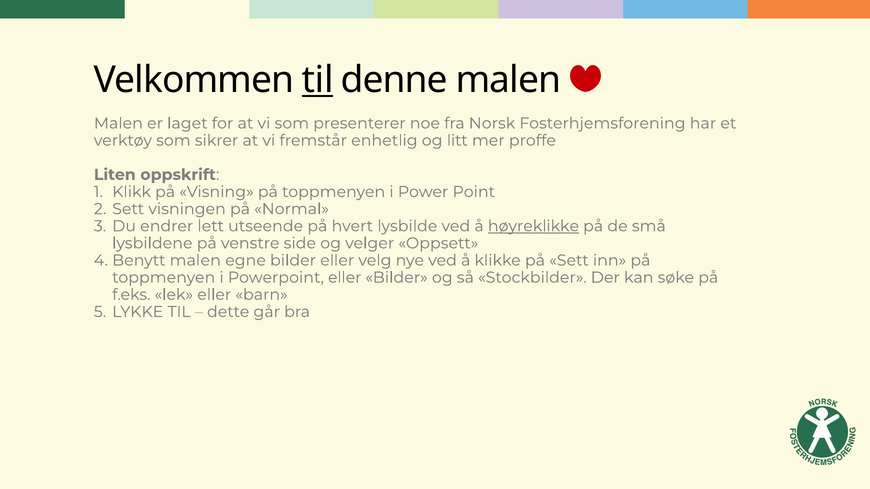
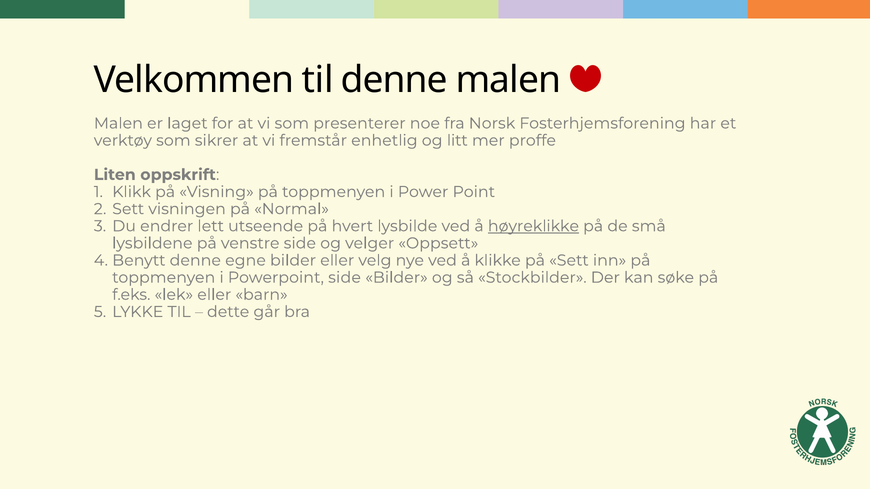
til at (318, 80) underline: present -> none
Benytt malen: malen -> denne
Powerpoint eller: eller -> side
